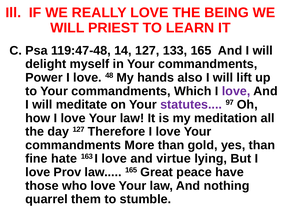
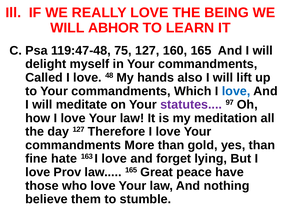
PRIEST: PRIEST -> ABHOR
14: 14 -> 75
133: 133 -> 160
Power: Power -> Called
love at (236, 91) colour: purple -> blue
virtue: virtue -> forget
quarrel: quarrel -> believe
